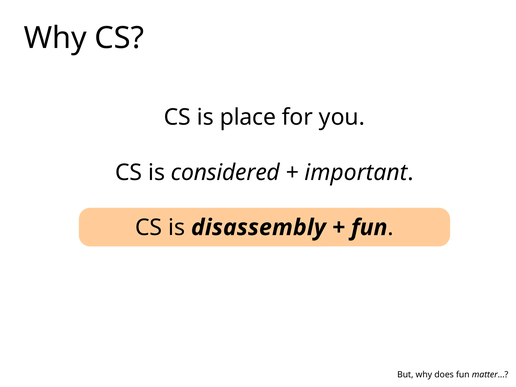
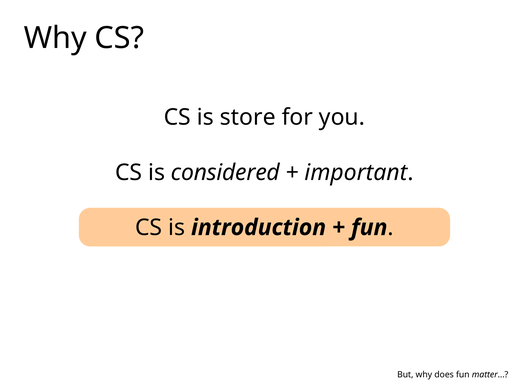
place: place -> store
disassembly: disassembly -> introduction
